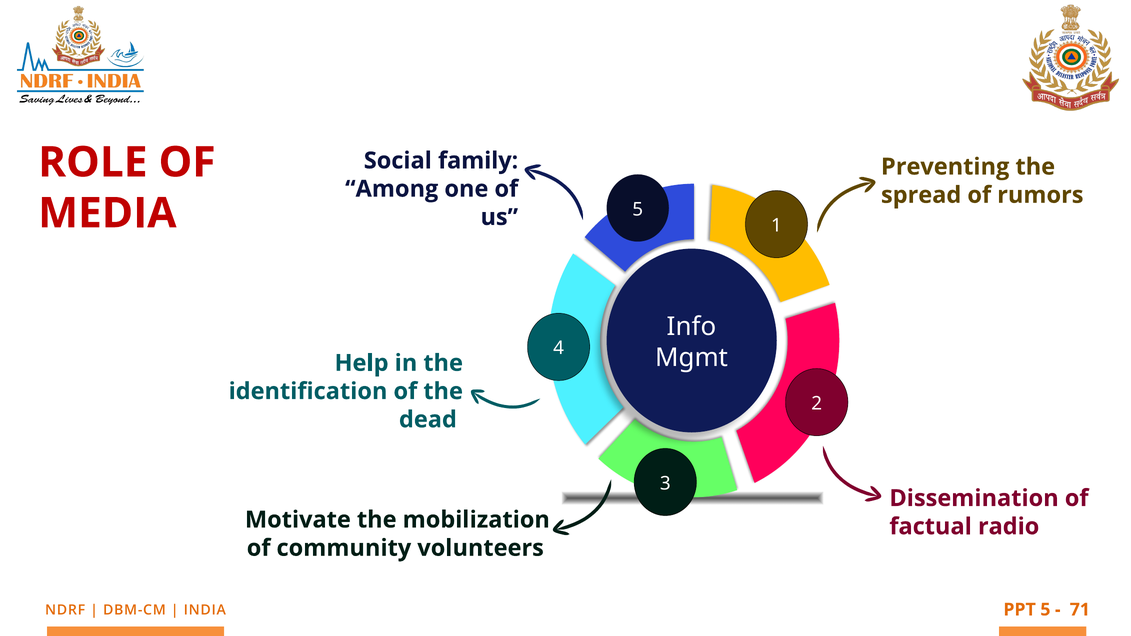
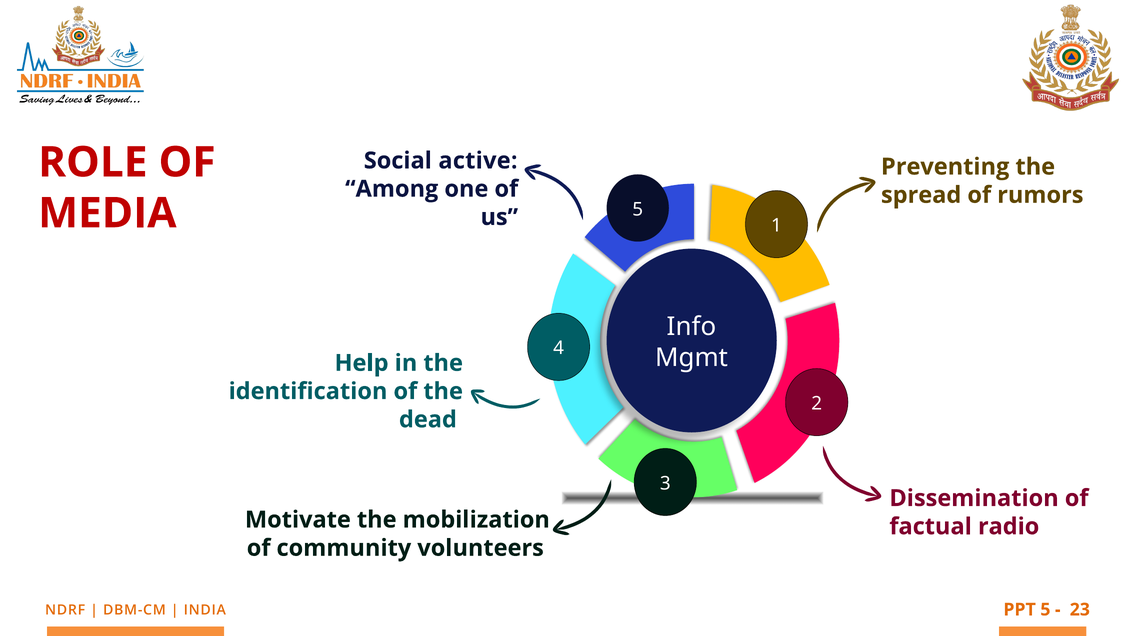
family: family -> active
71: 71 -> 23
